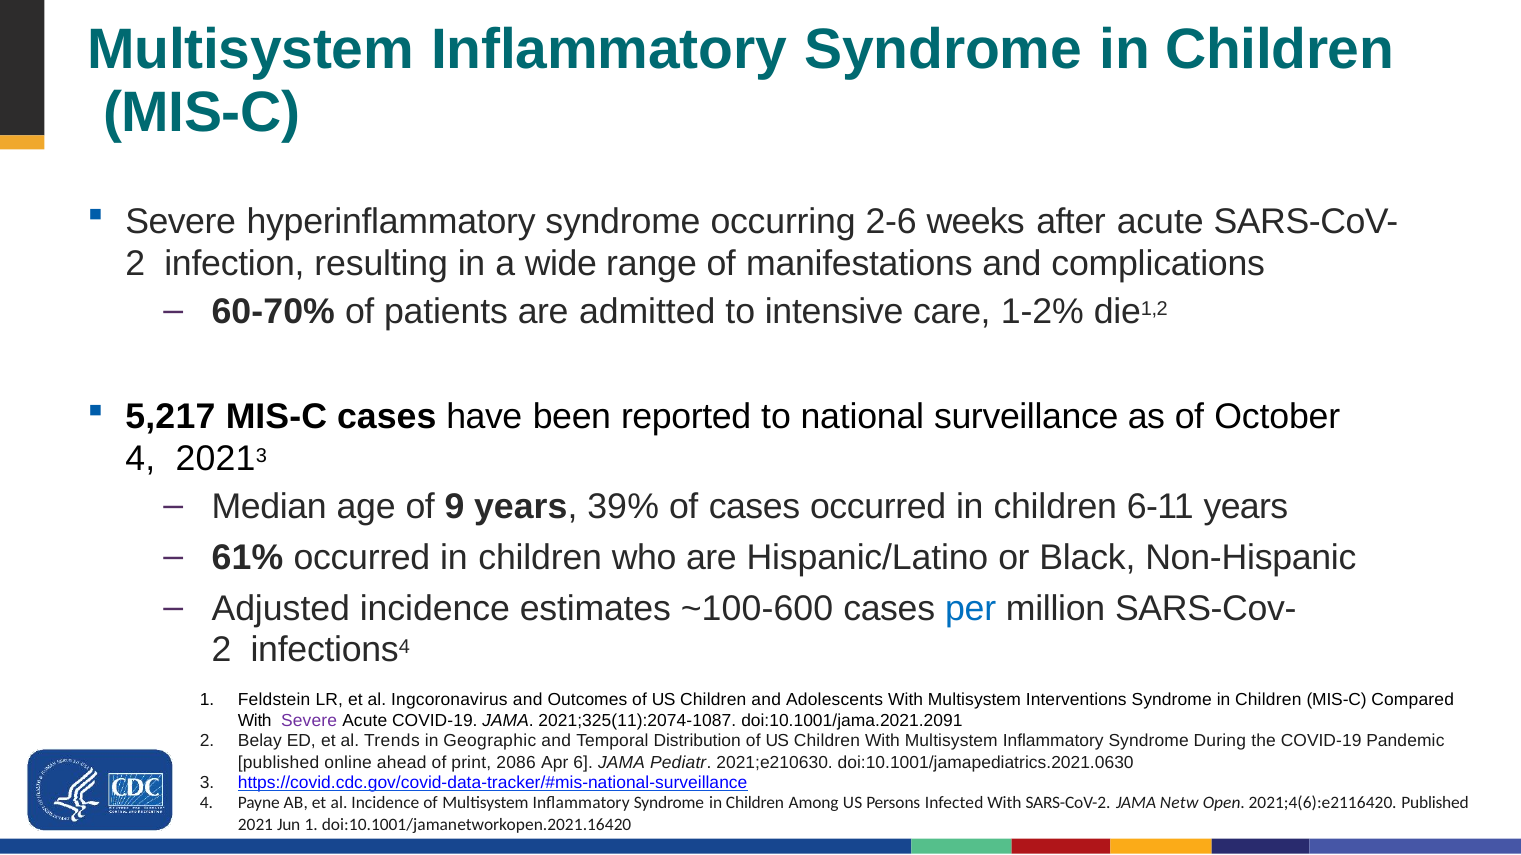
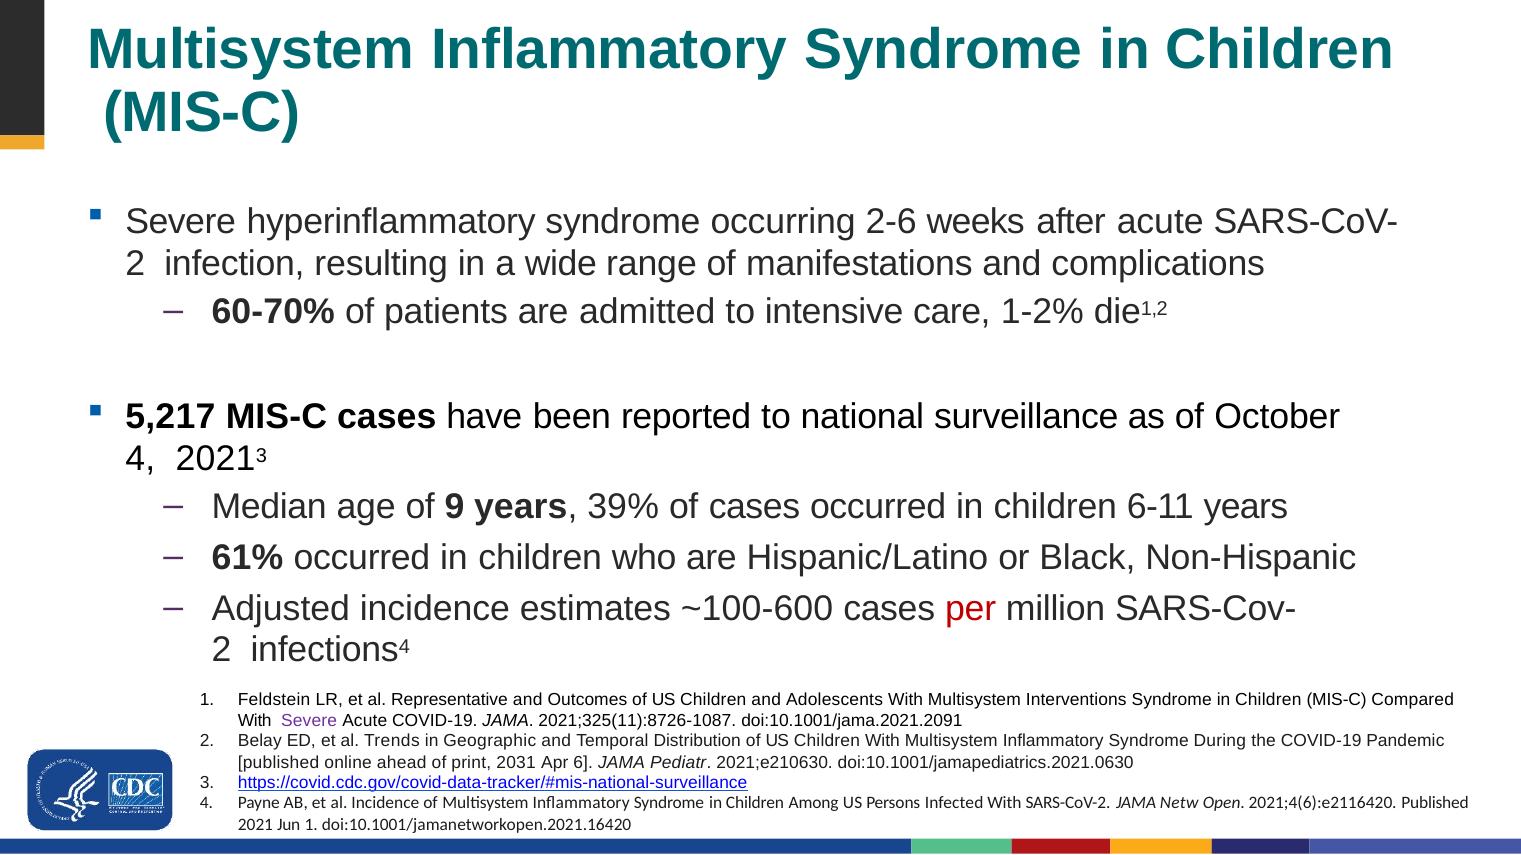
per colour: blue -> red
Ingcoronavirus: Ingcoronavirus -> Representative
2021;325(11):2074-1087: 2021;325(11):2074-1087 -> 2021;325(11):8726-1087
2086: 2086 -> 2031
